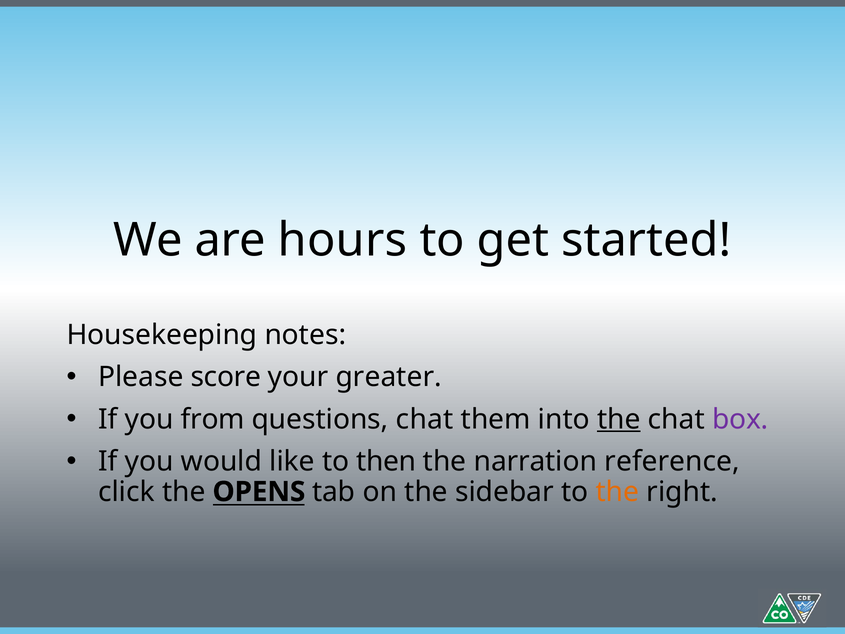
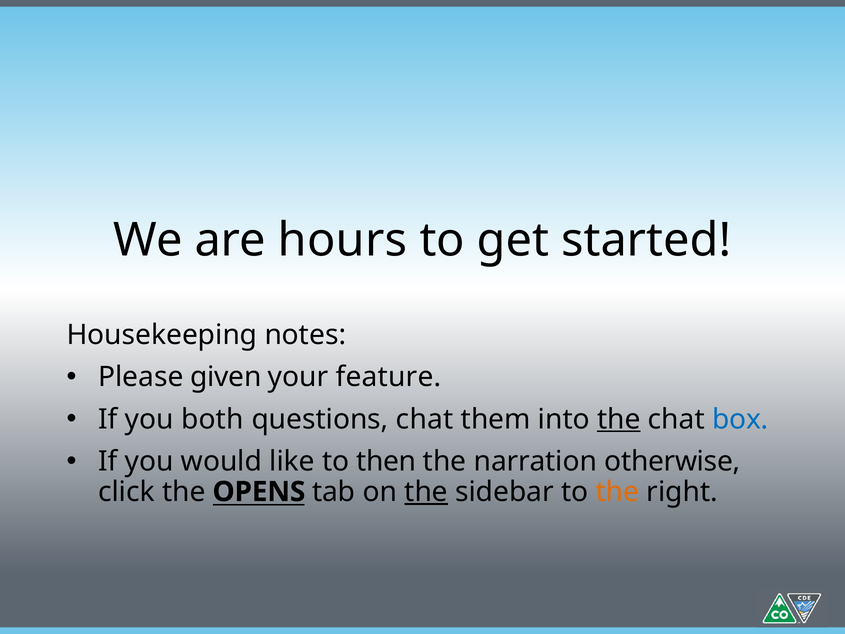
score: score -> given
greater: greater -> feature
from: from -> both
box colour: purple -> blue
reference: reference -> otherwise
the at (426, 492) underline: none -> present
